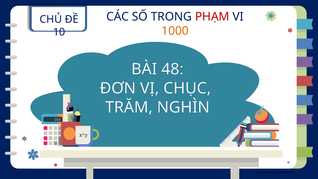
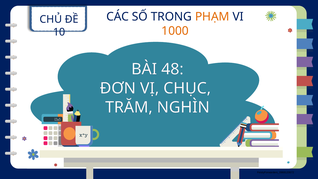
PHẠM colour: red -> orange
